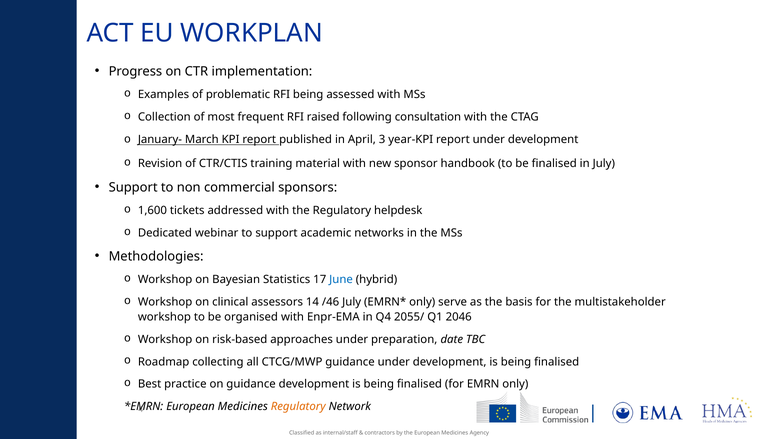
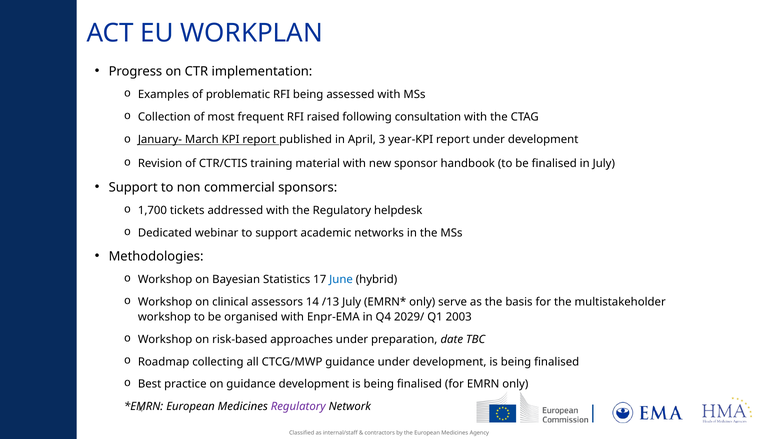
1,600: 1,600 -> 1,700
/46: /46 -> /13
2055/: 2055/ -> 2029/
2046: 2046 -> 2003
Regulatory at (298, 406) colour: orange -> purple
